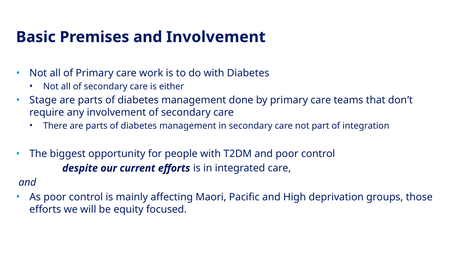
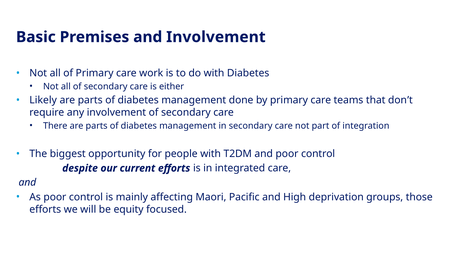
Stage: Stage -> Likely
